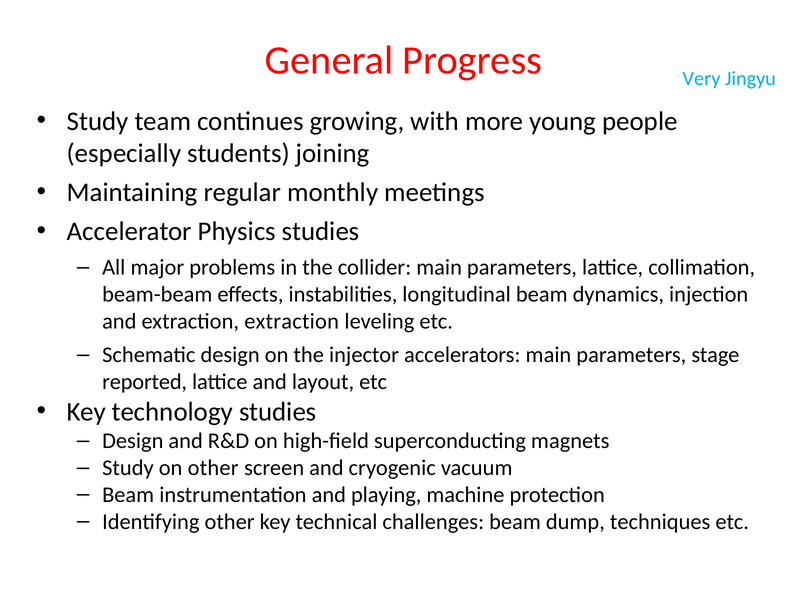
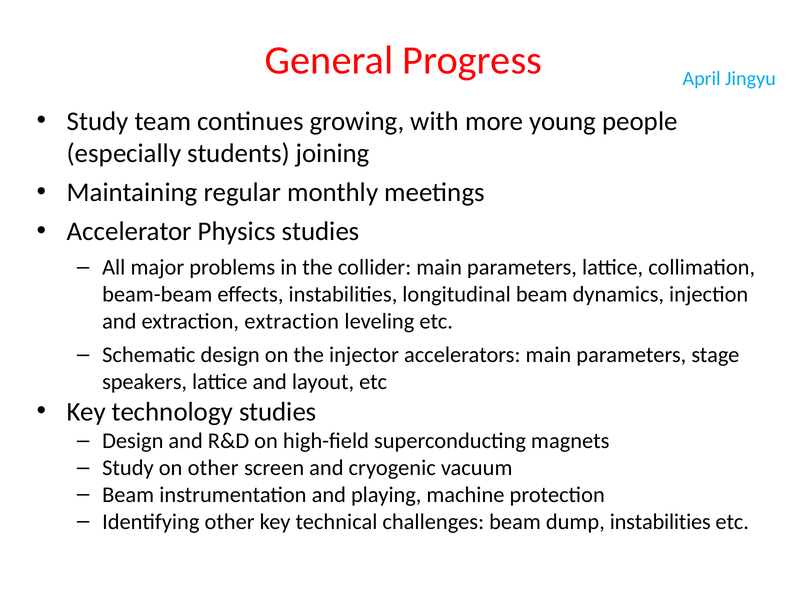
Very: Very -> April
reported: reported -> speakers
dump techniques: techniques -> instabilities
